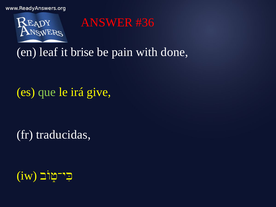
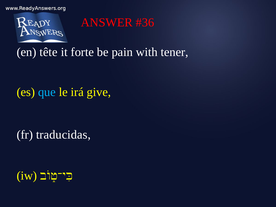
leaf: leaf -> tête
brise: brise -> forte
done: done -> tener
que colour: light green -> light blue
